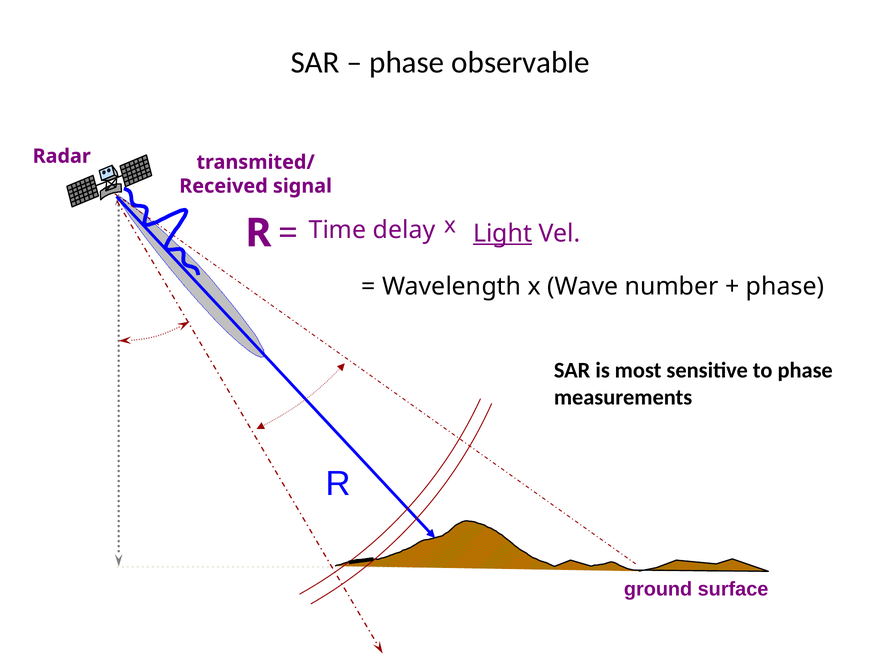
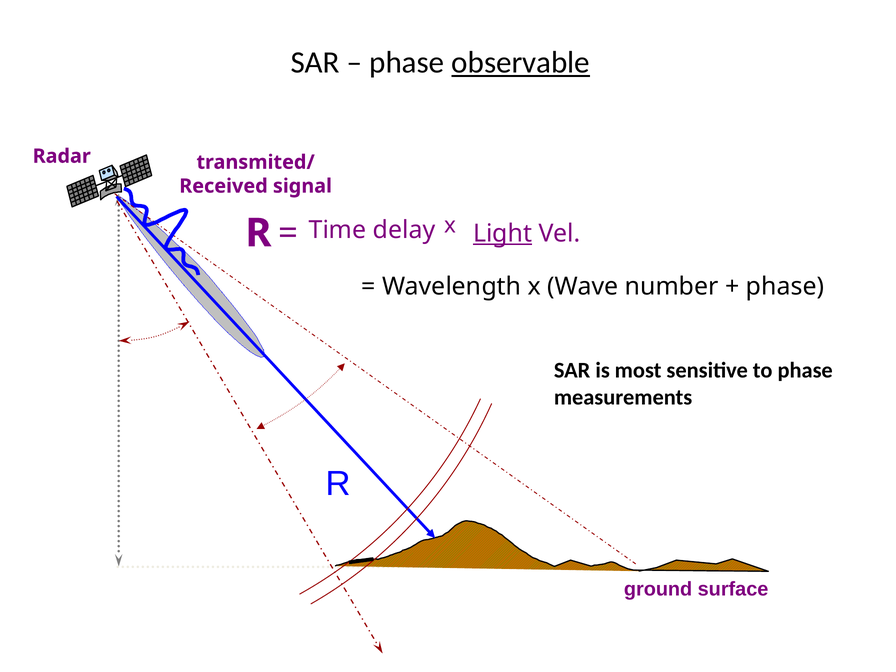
observable underline: none -> present
